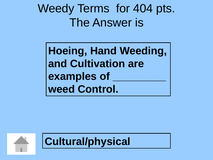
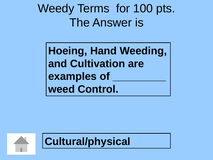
404: 404 -> 100
